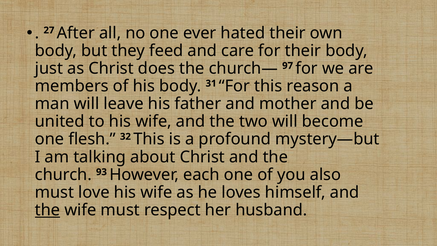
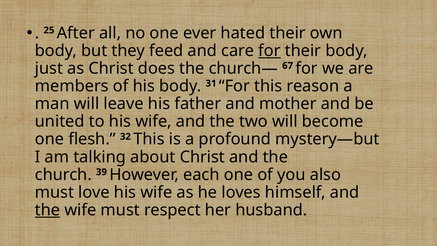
27: 27 -> 25
for at (269, 51) underline: none -> present
97: 97 -> 67
93: 93 -> 39
